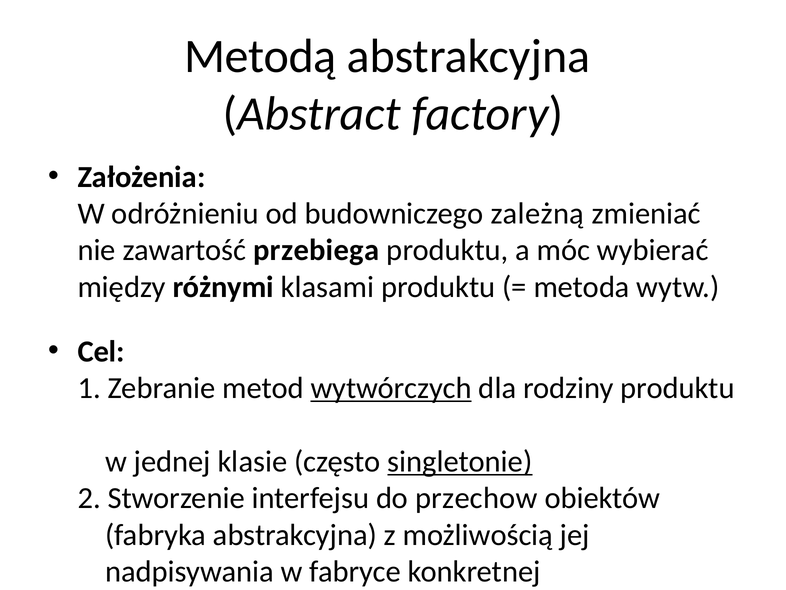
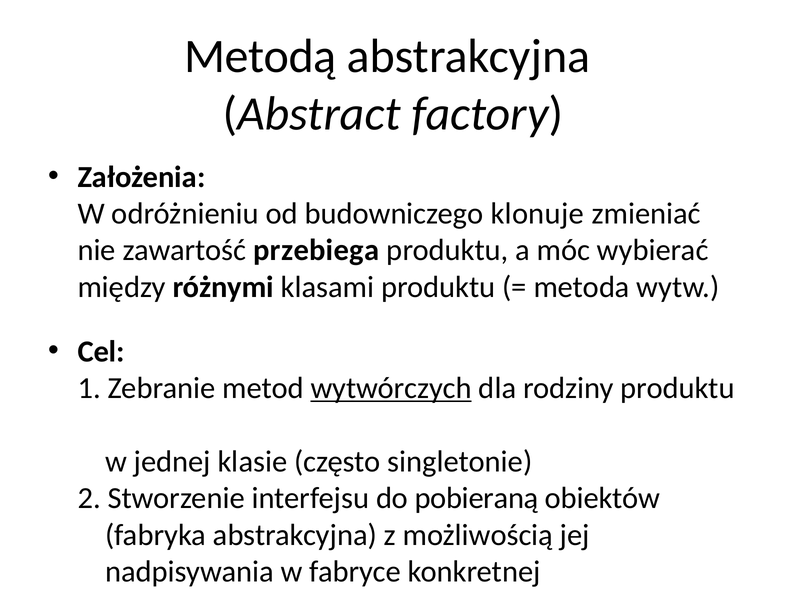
zależną: zależną -> klonuje
singletonie underline: present -> none
przechow: przechow -> pobieraną
